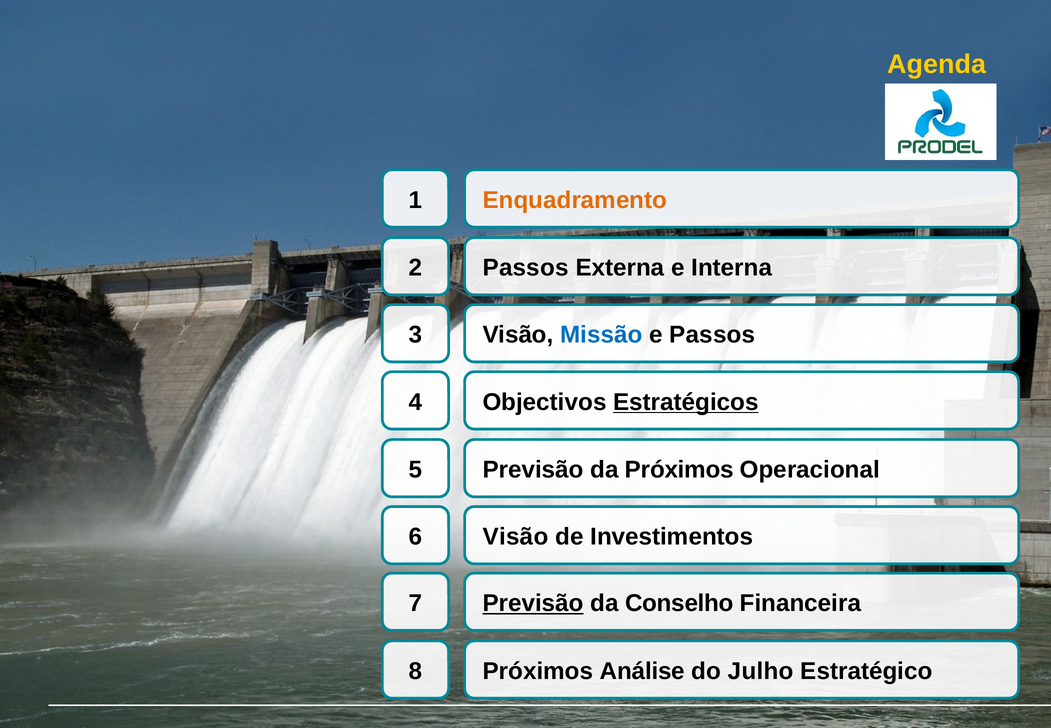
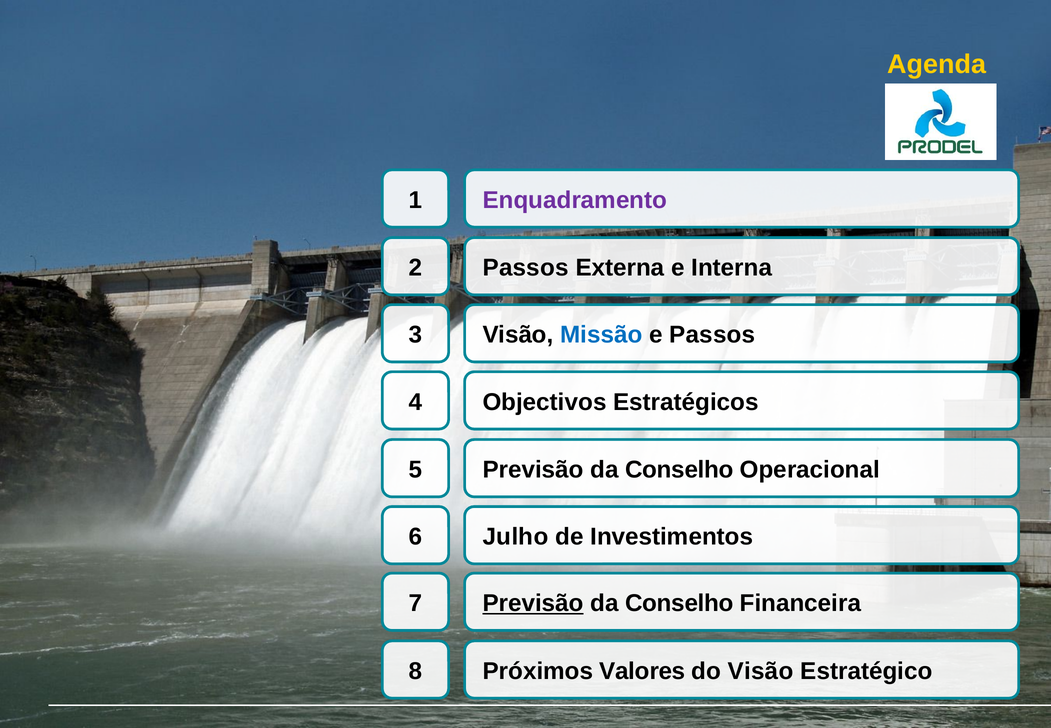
Enquadramento colour: orange -> purple
Estratégicos underline: present -> none
5 Previsão da Próximos: Próximos -> Conselho
6 Visão: Visão -> Julho
Análise: Análise -> Valores
do Julho: Julho -> Visão
